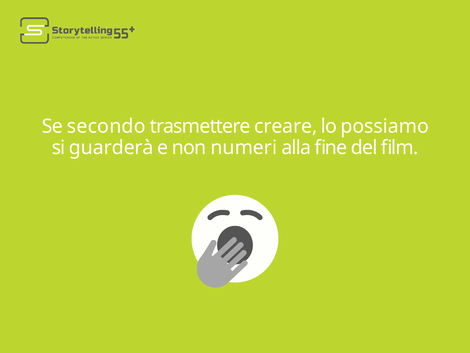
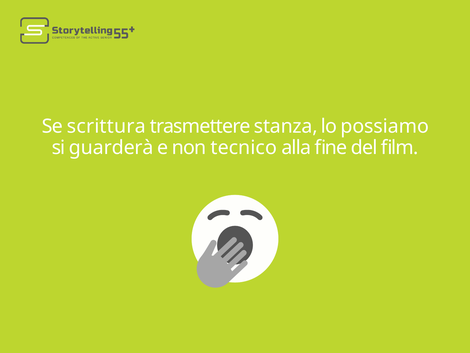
secondo: secondo -> scrittura
creare: creare -> stanza
numeri: numeri -> tecnico
